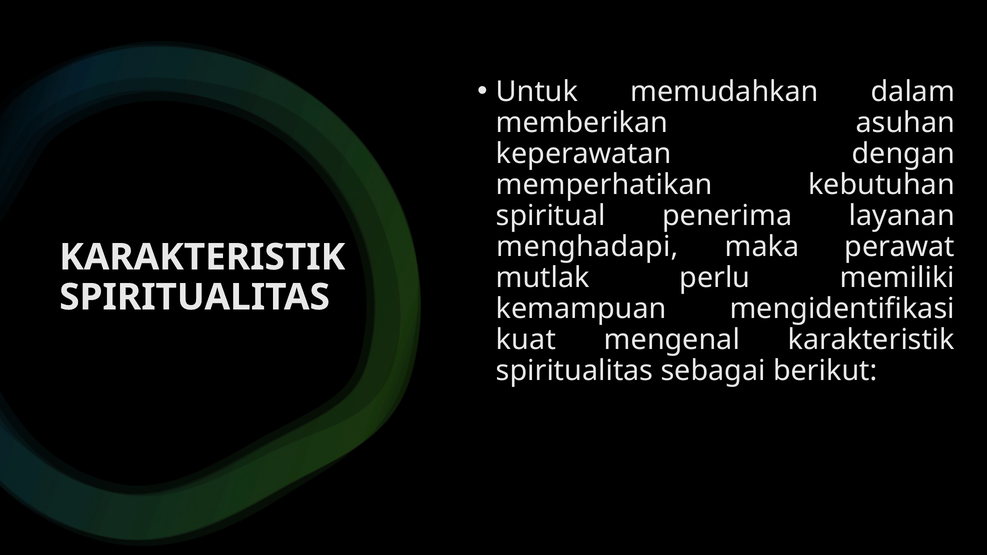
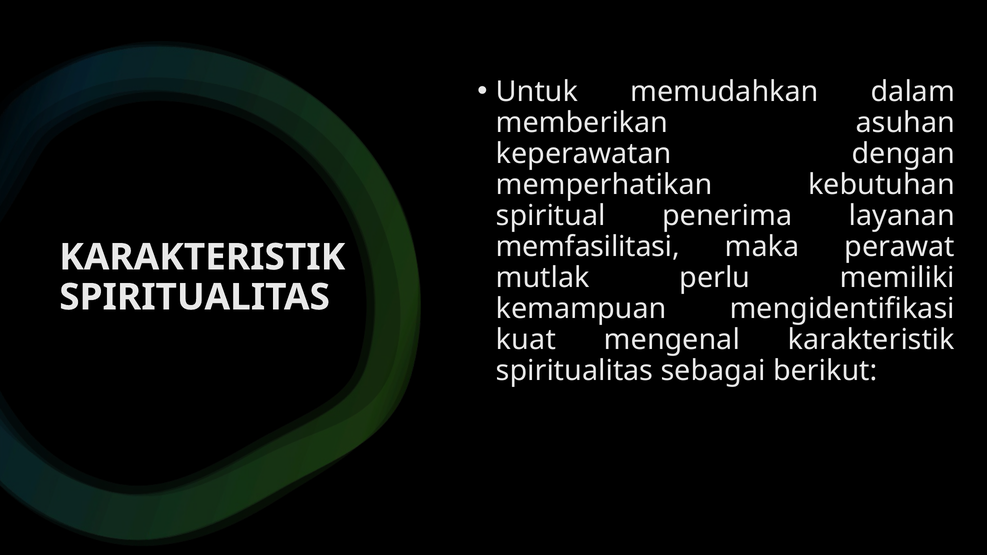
menghadapi: menghadapi -> memfasilitasi
